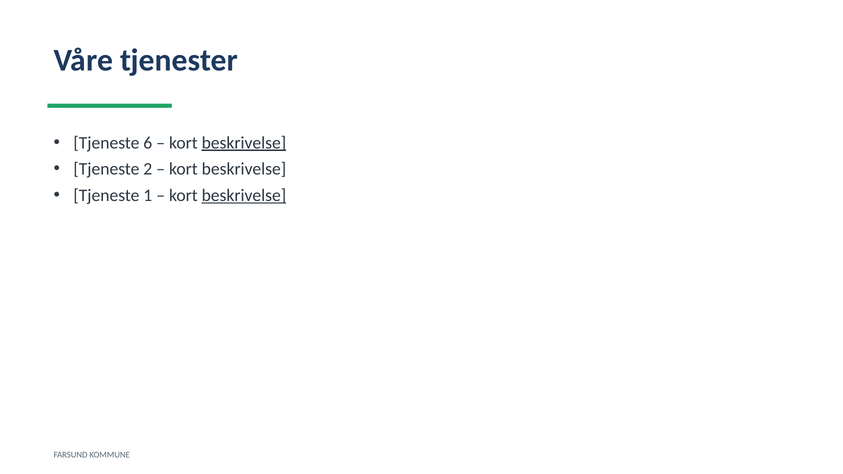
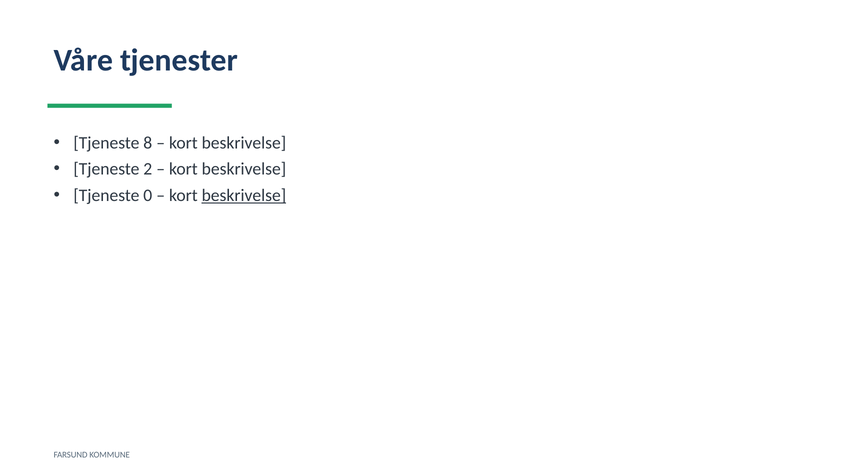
6: 6 -> 8
beskrivelse at (244, 143) underline: present -> none
1: 1 -> 0
